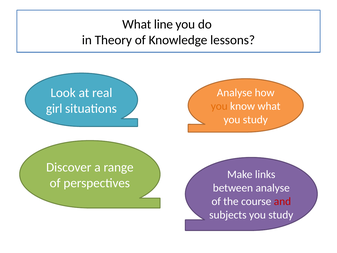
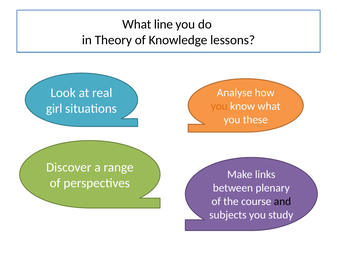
study at (255, 120): study -> these
between analyse: analyse -> plenary
and colour: red -> black
